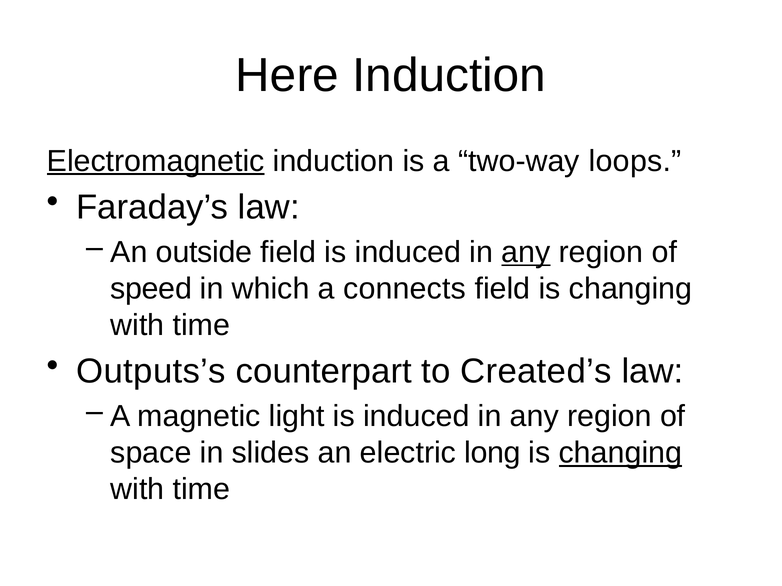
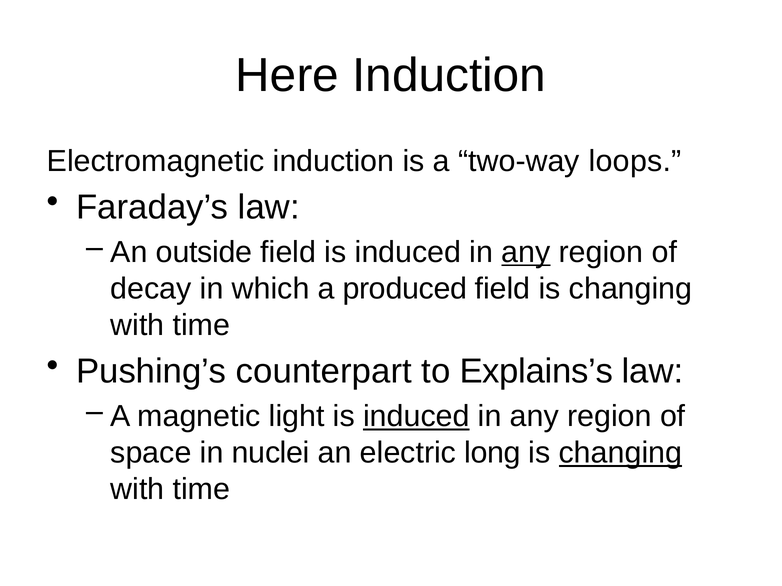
Electromagnetic underline: present -> none
speed: speed -> decay
connects: connects -> produced
Outputs’s: Outputs’s -> Pushing’s
Created’s: Created’s -> Explains’s
induced at (416, 417) underline: none -> present
slides: slides -> nuclei
